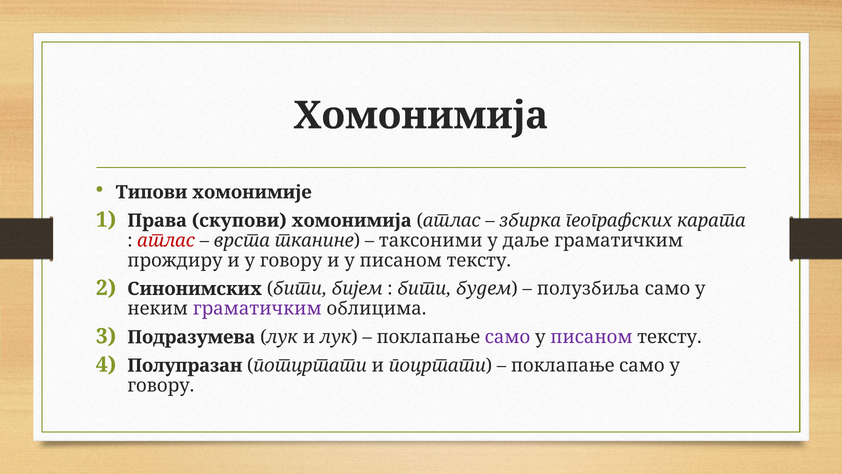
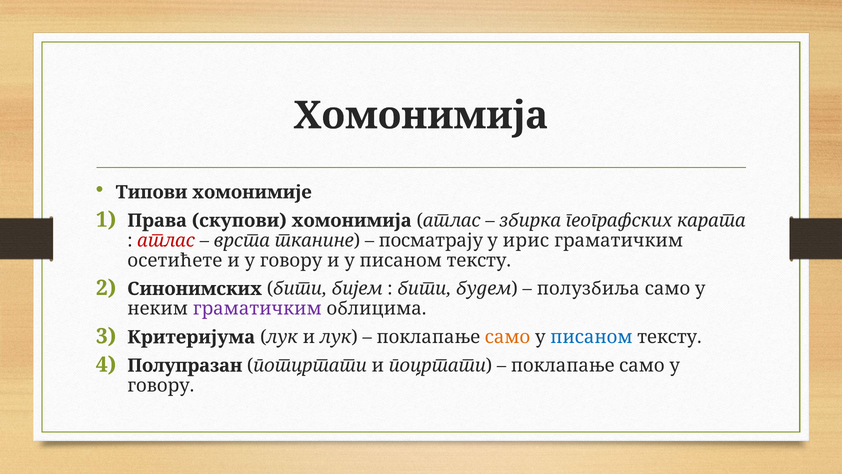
таксоними: таксоними -> посматрају
даље: даље -> ирис
прождиру: прождиру -> осетићете
Подразумева: Подразумева -> Критеријума
само at (508, 337) colour: purple -> orange
писаном at (591, 337) colour: purple -> blue
